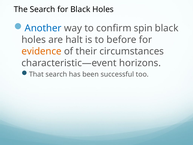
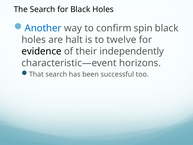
before: before -> twelve
evidence colour: orange -> black
circumstances: circumstances -> independently
